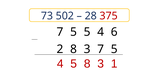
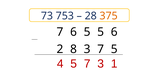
502: 502 -> 753
375 colour: red -> orange
5 at (74, 32): 5 -> 6
4 at (101, 32): 4 -> 5
5 8: 8 -> 7
